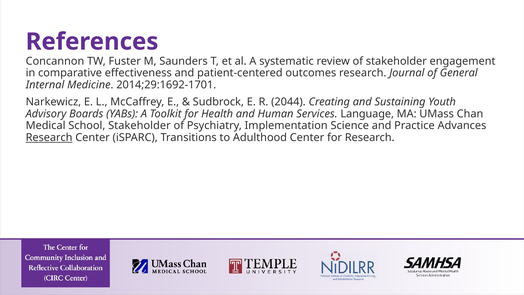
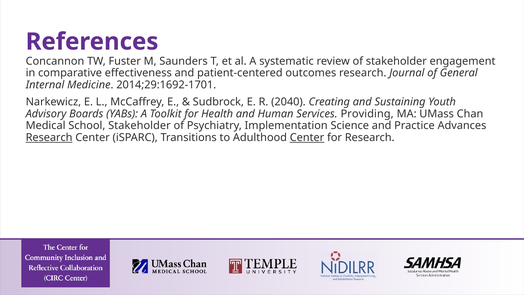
2044: 2044 -> 2040
Language: Language -> Providing
Center at (307, 137) underline: none -> present
